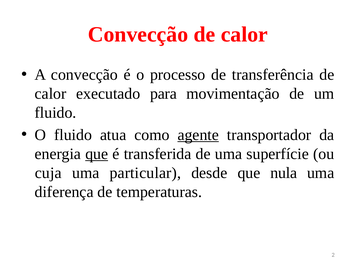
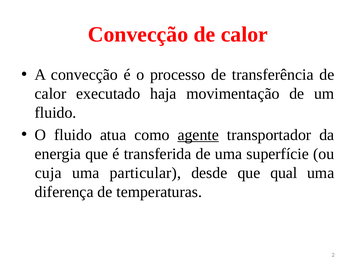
para: para -> haja
que at (97, 154) underline: present -> none
nula: nula -> qual
